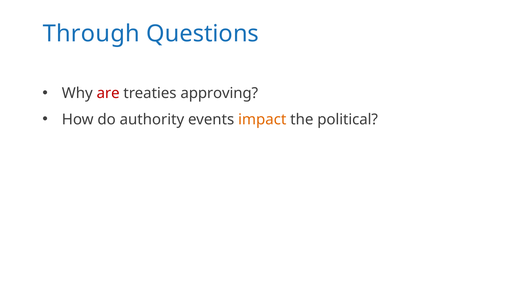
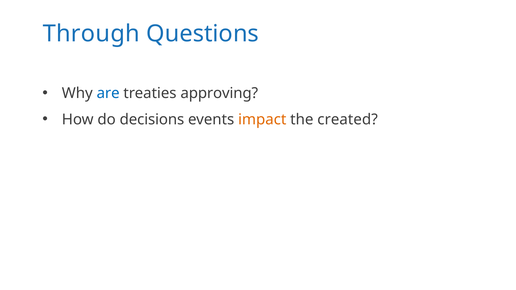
are colour: red -> blue
authority: authority -> decisions
political: political -> created
